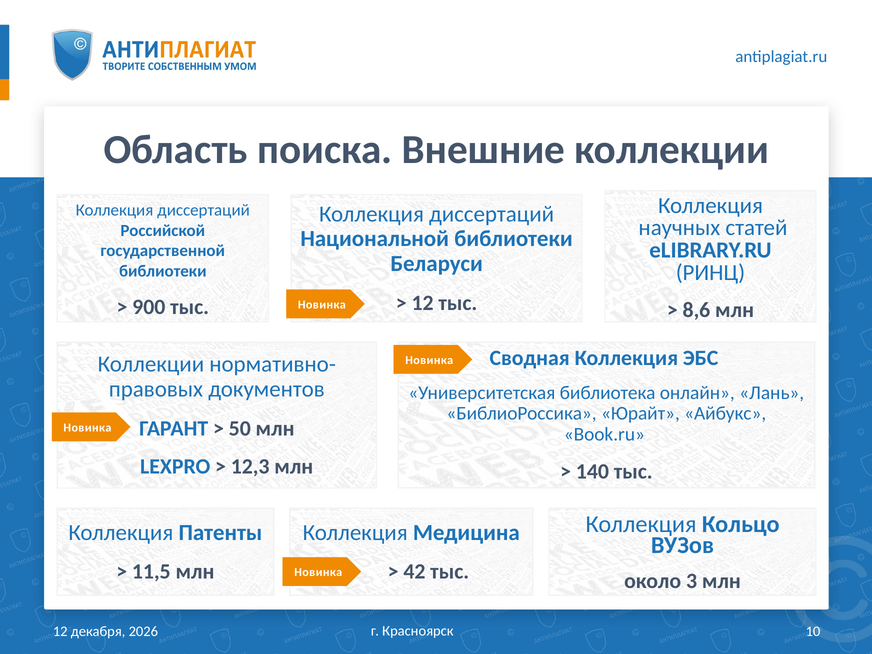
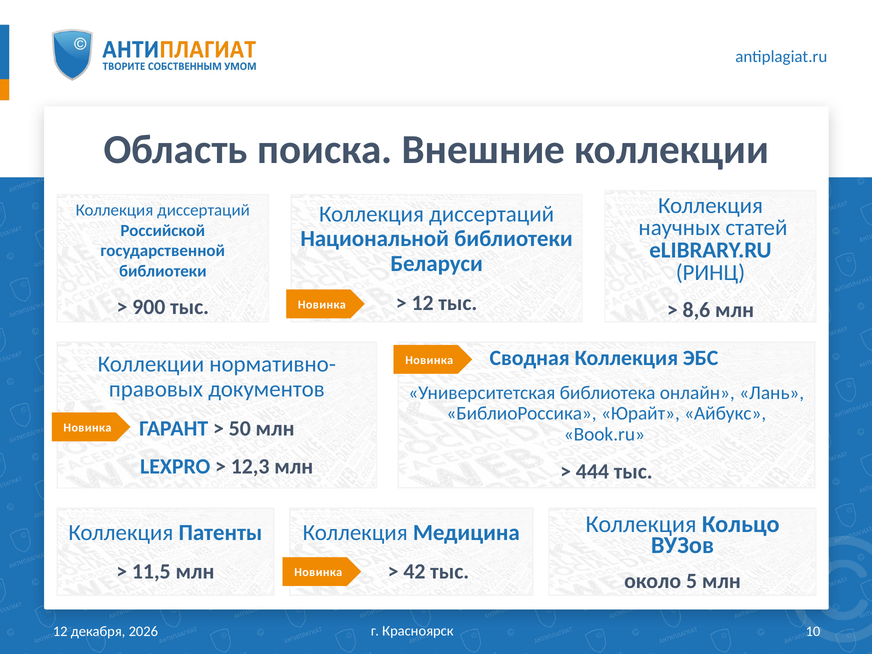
140: 140 -> 444
3: 3 -> 5
